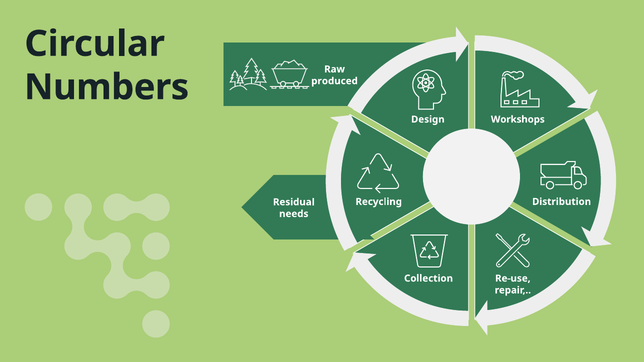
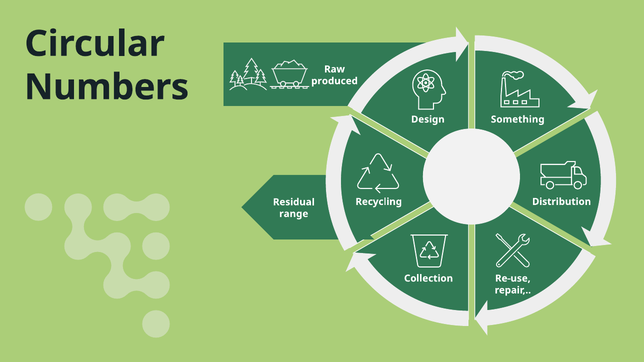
Workshops: Workshops -> Something
needs: needs -> range
